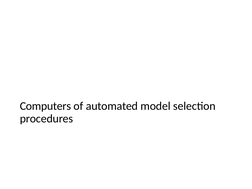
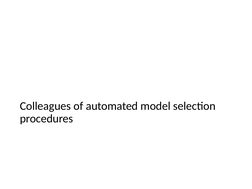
Computers: Computers -> Colleagues
